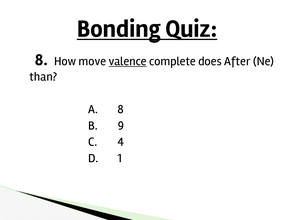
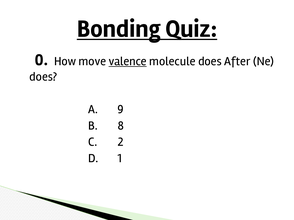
8 at (41, 60): 8 -> 0
complete: complete -> molecule
than at (43, 77): than -> does
A 8: 8 -> 9
9: 9 -> 8
4: 4 -> 2
